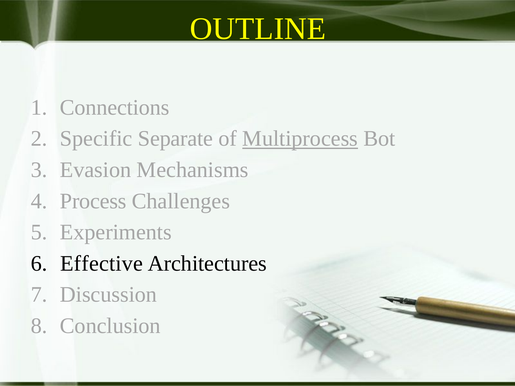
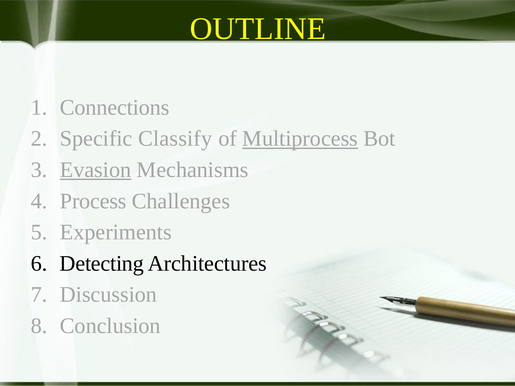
Separate: Separate -> Classify
Evasion underline: none -> present
Effective: Effective -> Detecting
